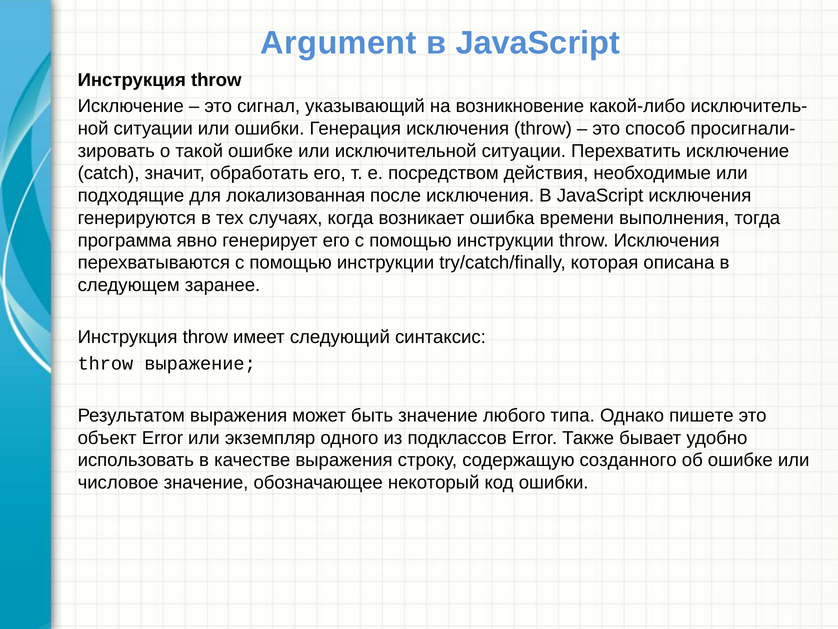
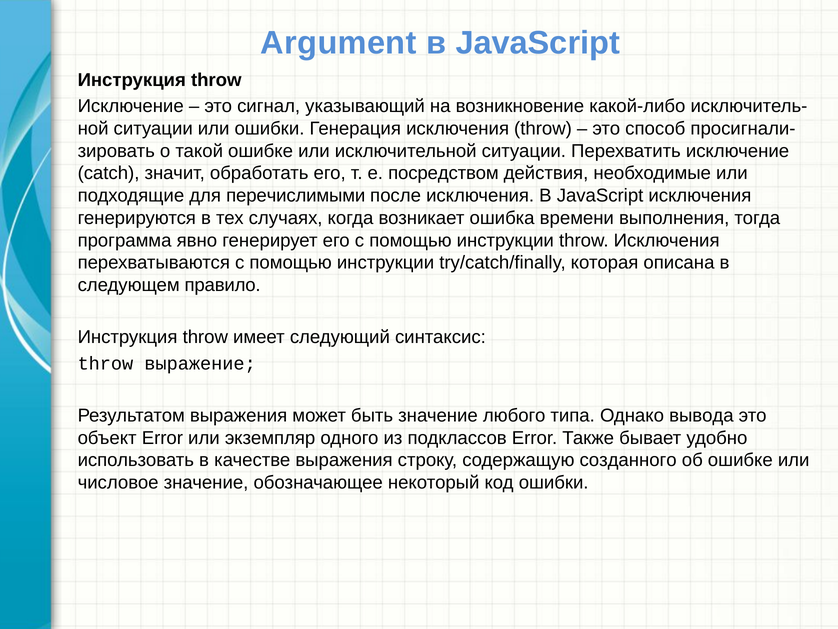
локализованная: локализованная -> перечислимыми
заранее: заранее -> правило
пишете: пишете -> вывода
